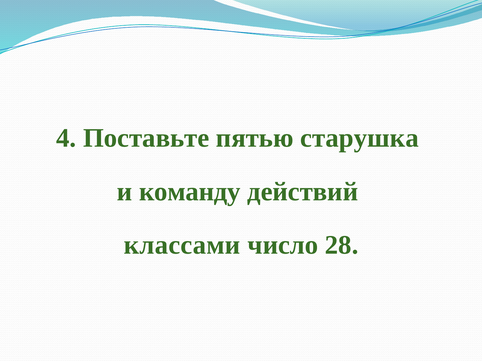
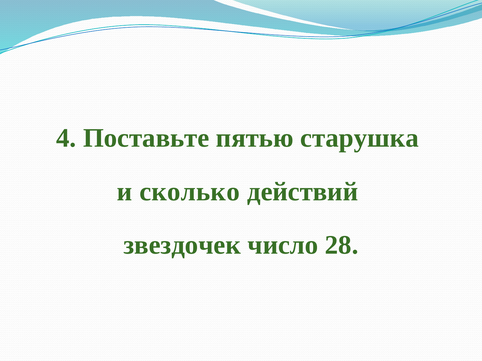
команду: команду -> сколько
классами: классами -> звездочек
